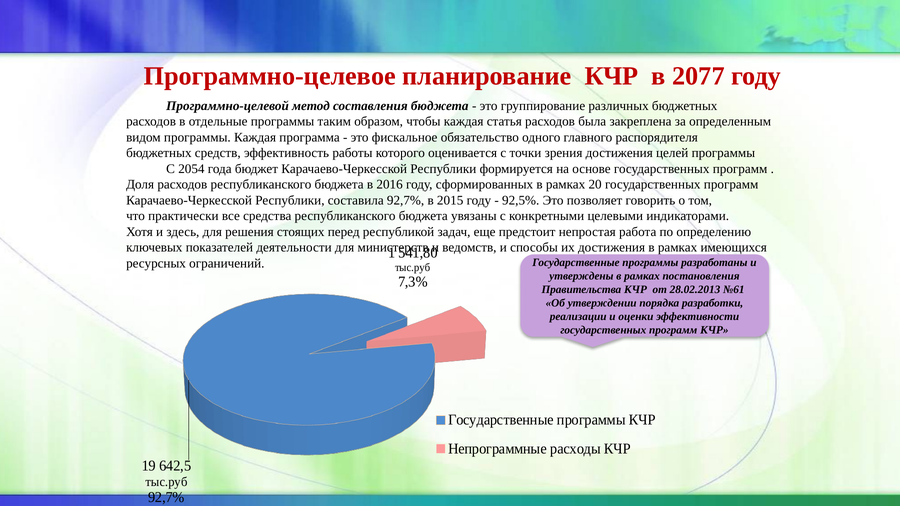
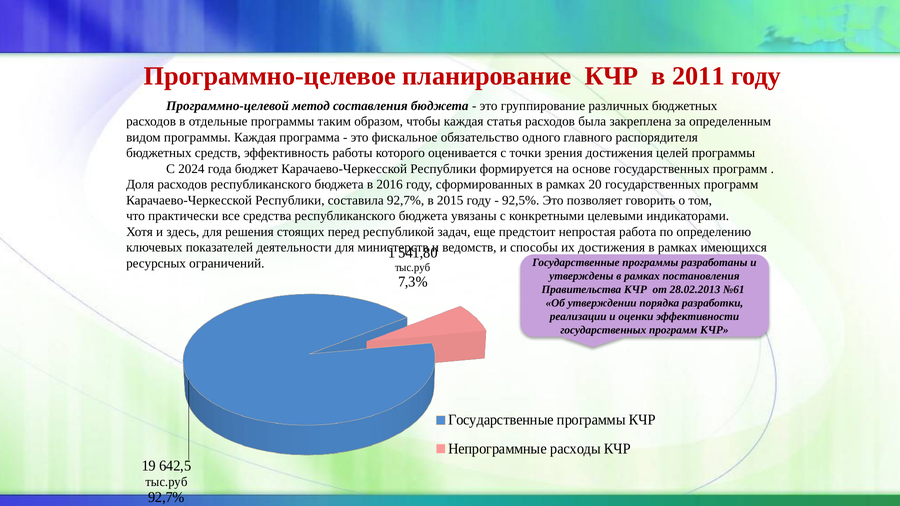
2077: 2077 -> 2011
2054: 2054 -> 2024
